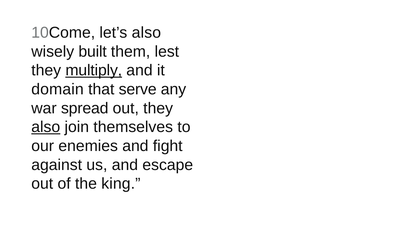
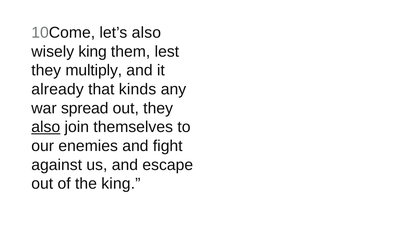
wisely built: built -> king
multiply underline: present -> none
domain: domain -> already
serve: serve -> kinds
